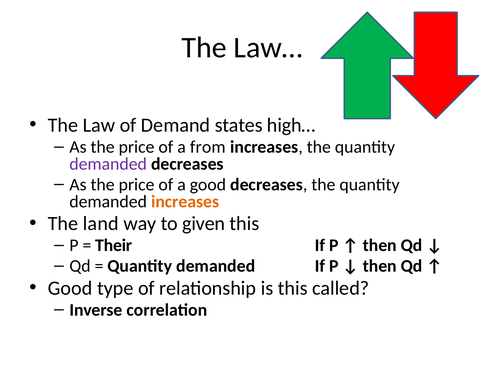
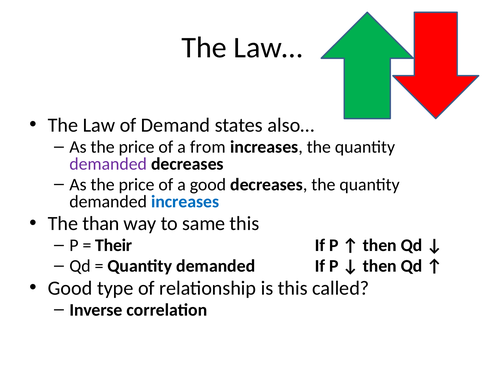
high…: high… -> also…
increases at (185, 202) colour: orange -> blue
land: land -> than
given: given -> same
